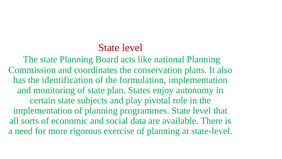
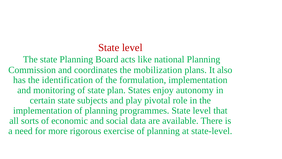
conservation: conservation -> mobilization
